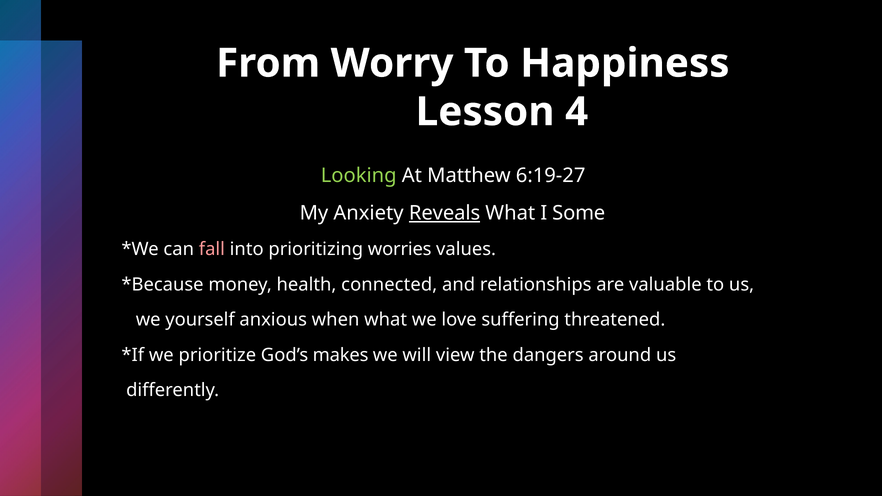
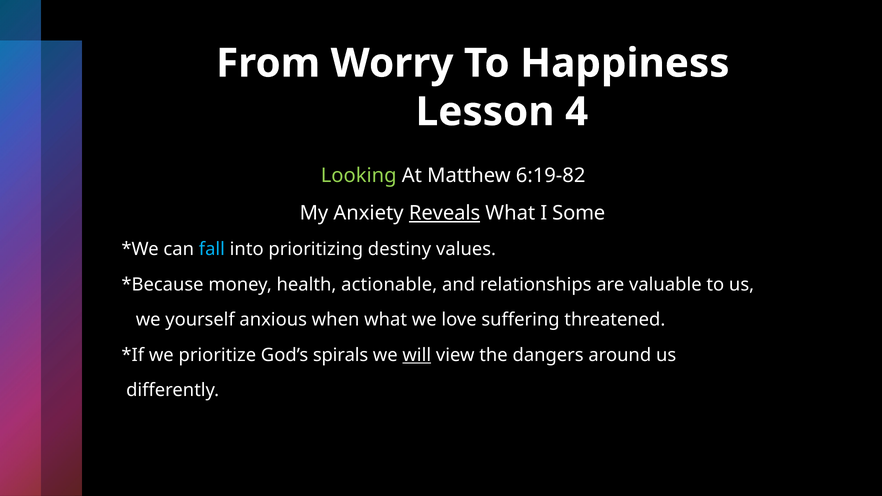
6:19-27: 6:19-27 -> 6:19-82
fall colour: pink -> light blue
worries: worries -> destiny
connected: connected -> actionable
makes: makes -> spirals
will underline: none -> present
